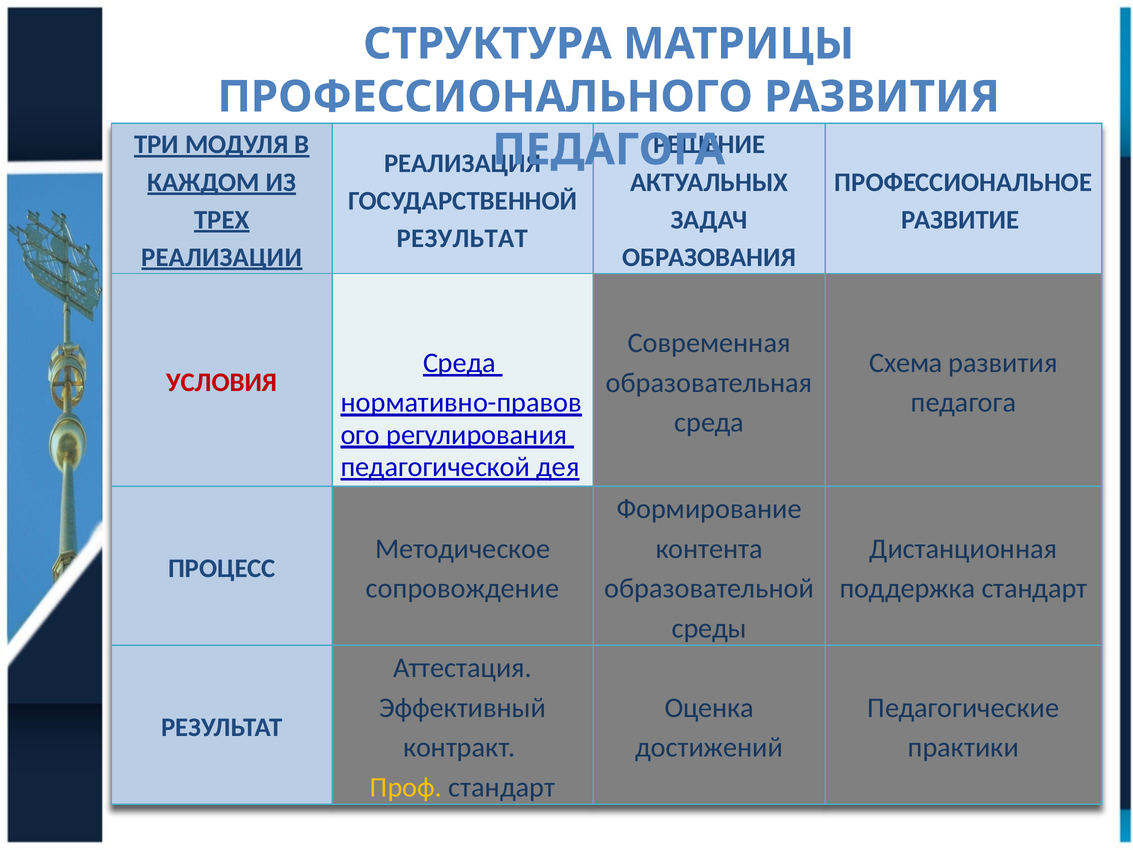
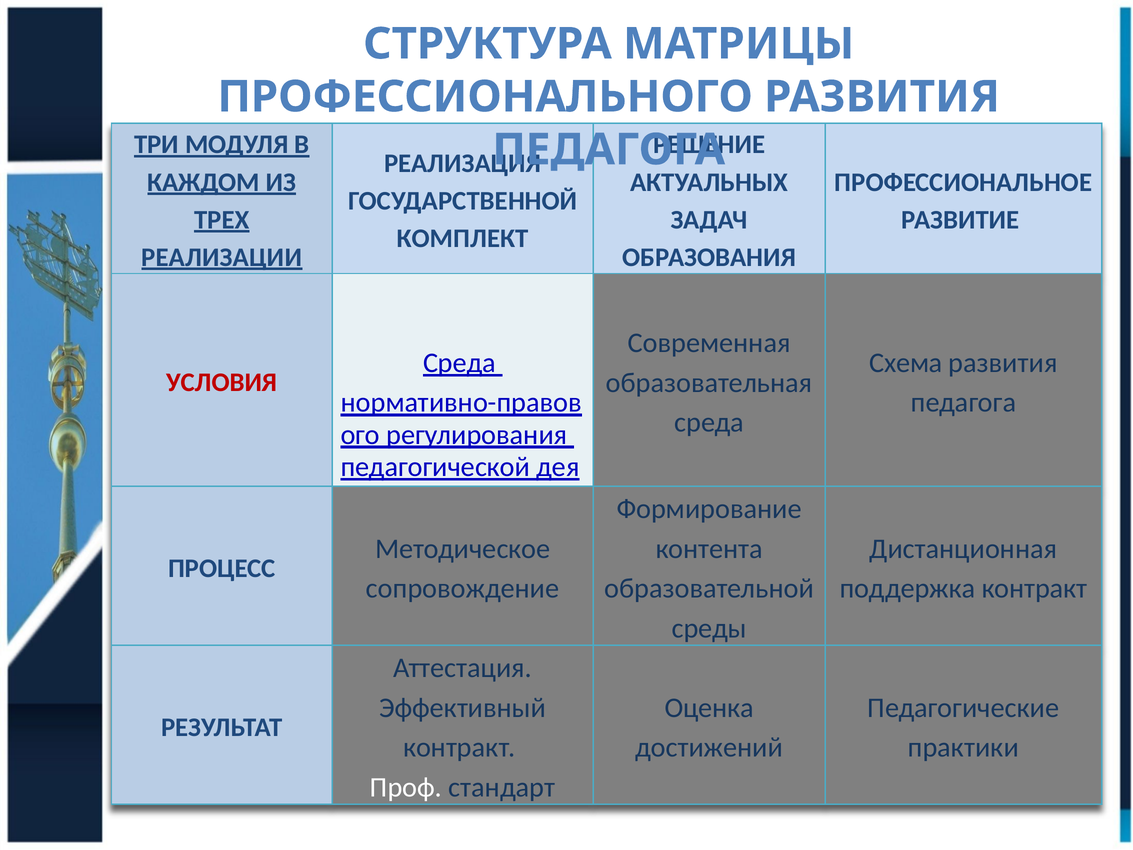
РЕЗУЛЬТАТ at (463, 239): РЕЗУЛЬТАТ -> КОМПЛЕКТ
поддержка стандарт: стандарт -> контракт
Проф colour: yellow -> white
